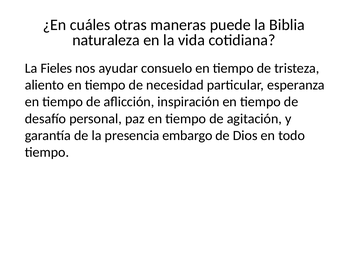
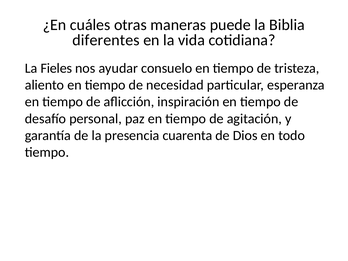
naturaleza: naturaleza -> diferentes
embargo: embargo -> cuarenta
